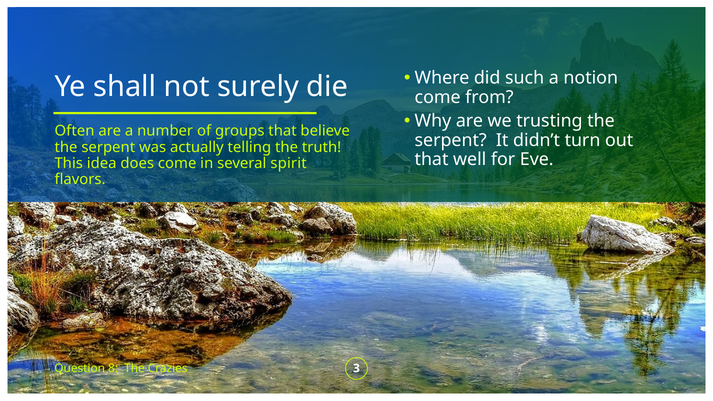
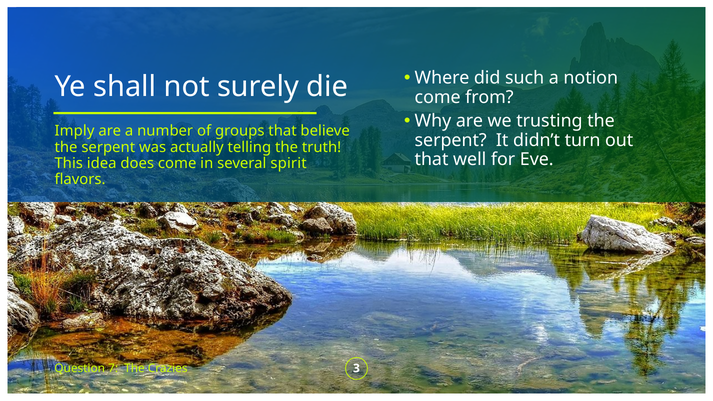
Often: Often -> Imply
8: 8 -> 7
